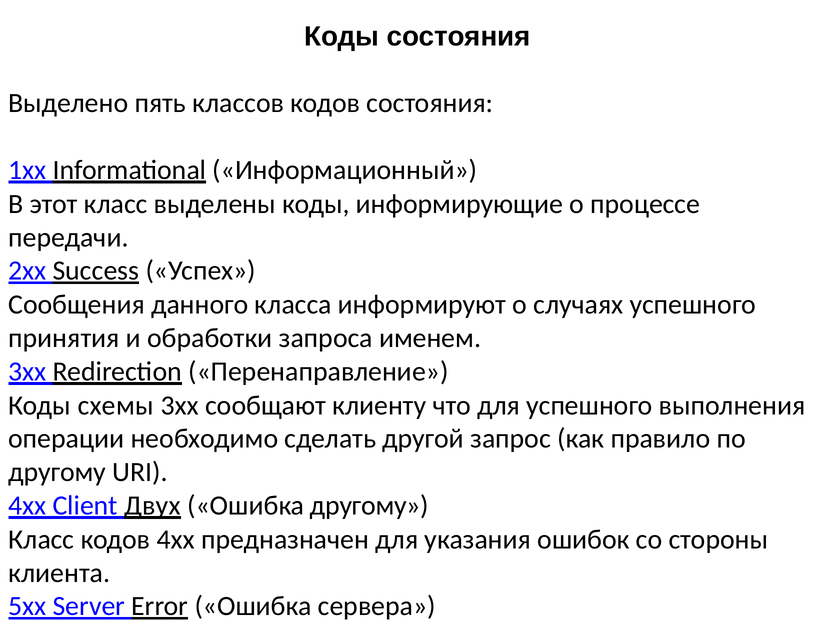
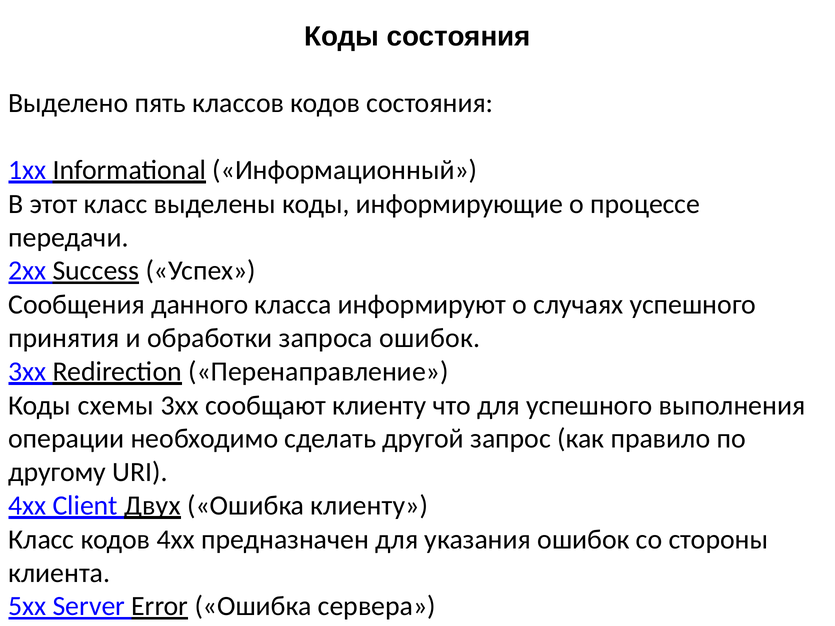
запроса именем: именем -> ошибок
Ошибка другому: другому -> клиенту
